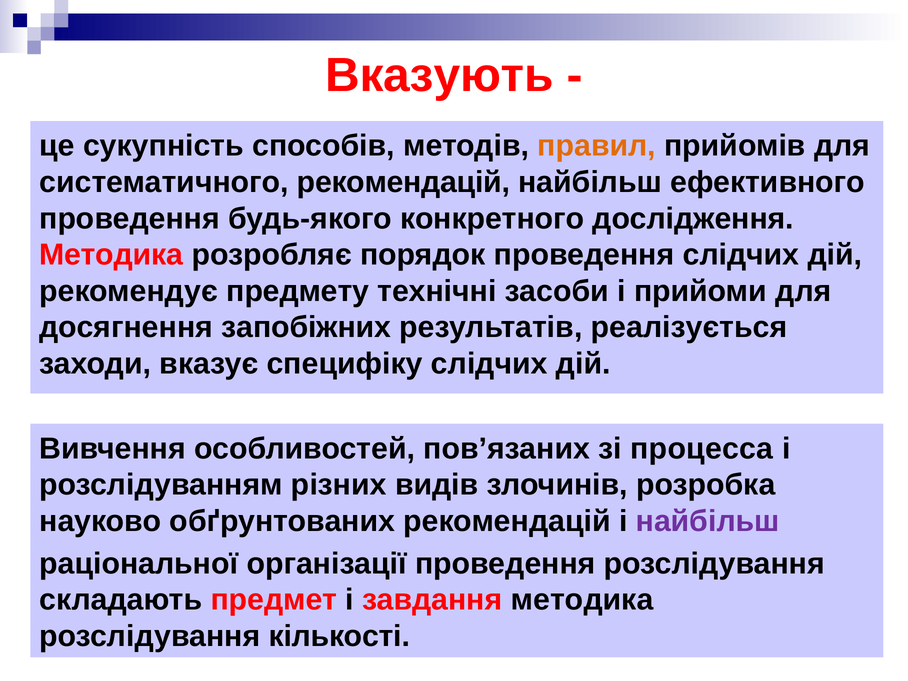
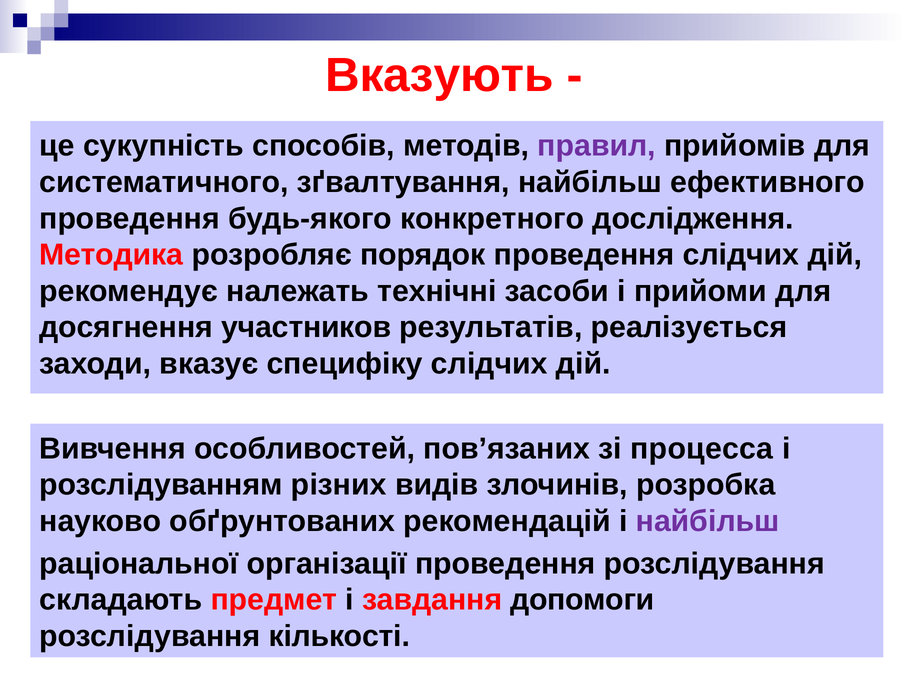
правил colour: orange -> purple
систематичного рекомендацій: рекомендацій -> зґвалтування
предмету: предмету -> належать
запобіжних: запобіжних -> участников
завдання методика: методика -> допомоги
